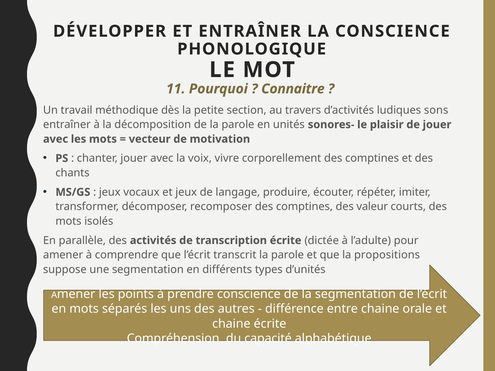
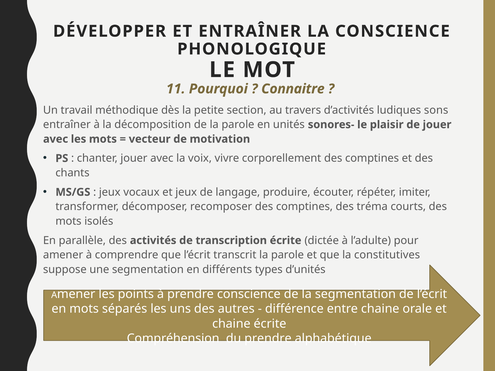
valeur: valeur -> tréma
propositions: propositions -> constitutives
du capacité: capacité -> prendre
